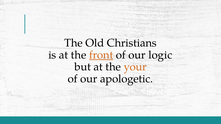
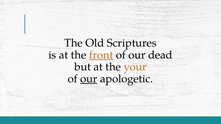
Christians: Christians -> Scriptures
logic: logic -> dead
our at (89, 79) underline: none -> present
